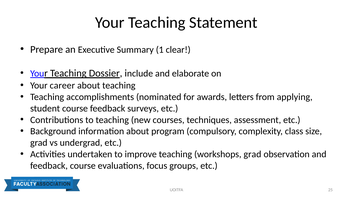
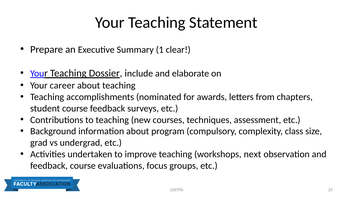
applying: applying -> chapters
workshops grad: grad -> next
